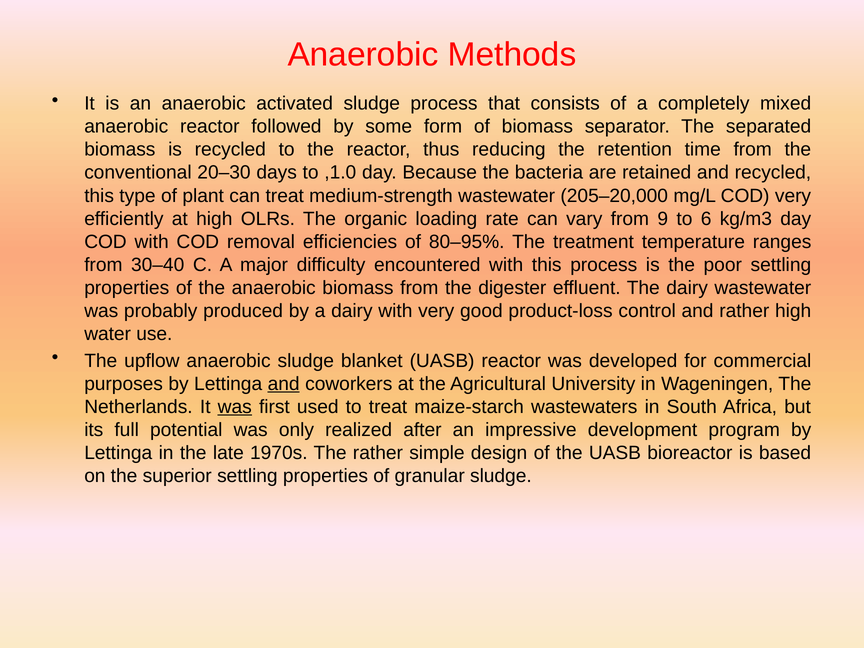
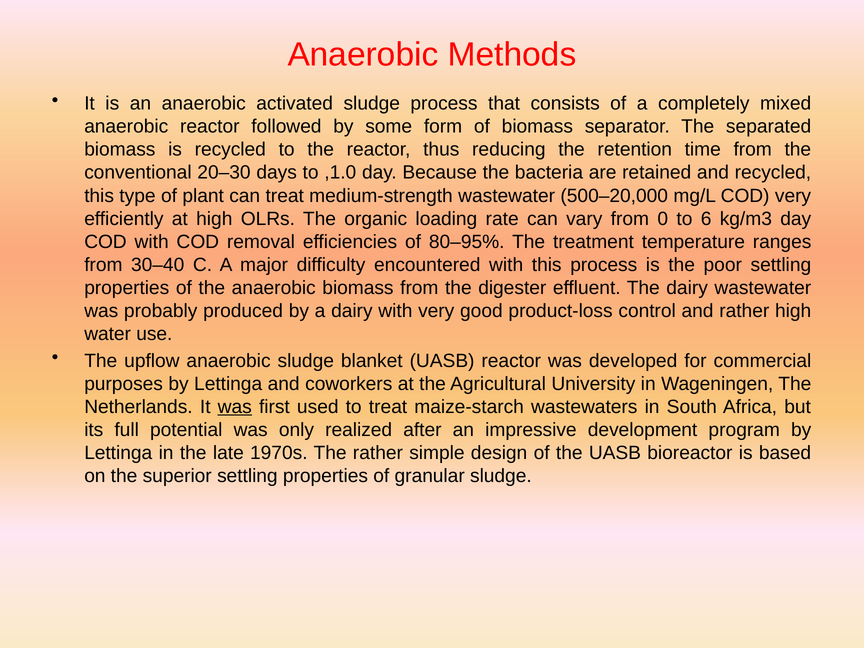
205–20,000: 205–20,000 -> 500–20,000
9: 9 -> 0
and at (284, 384) underline: present -> none
